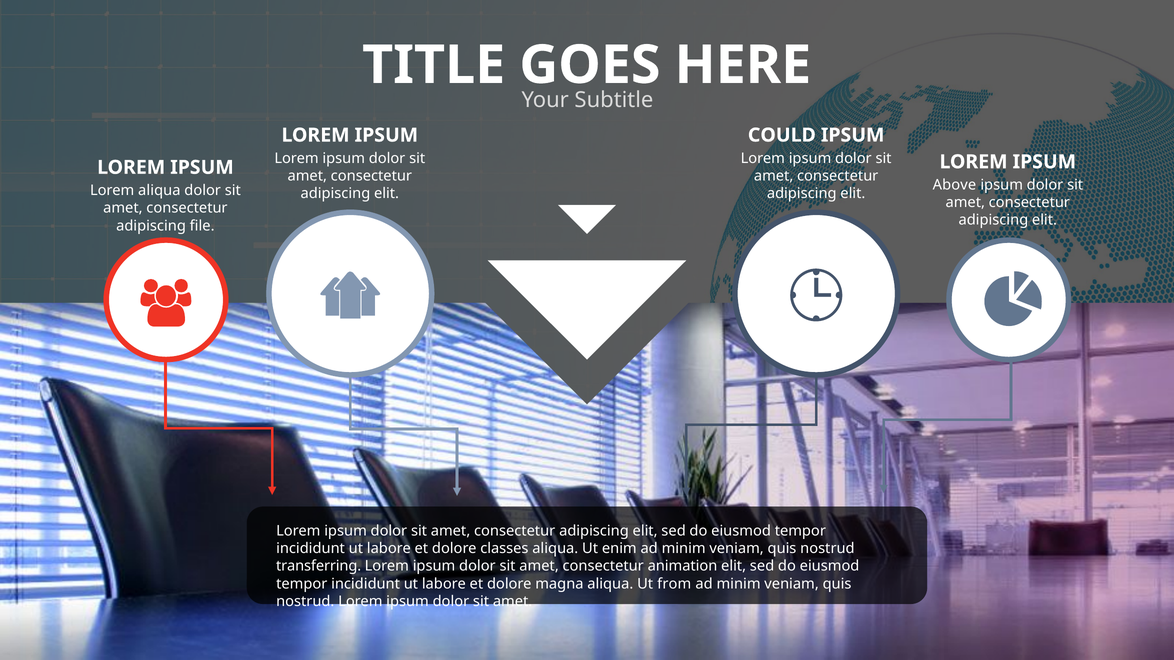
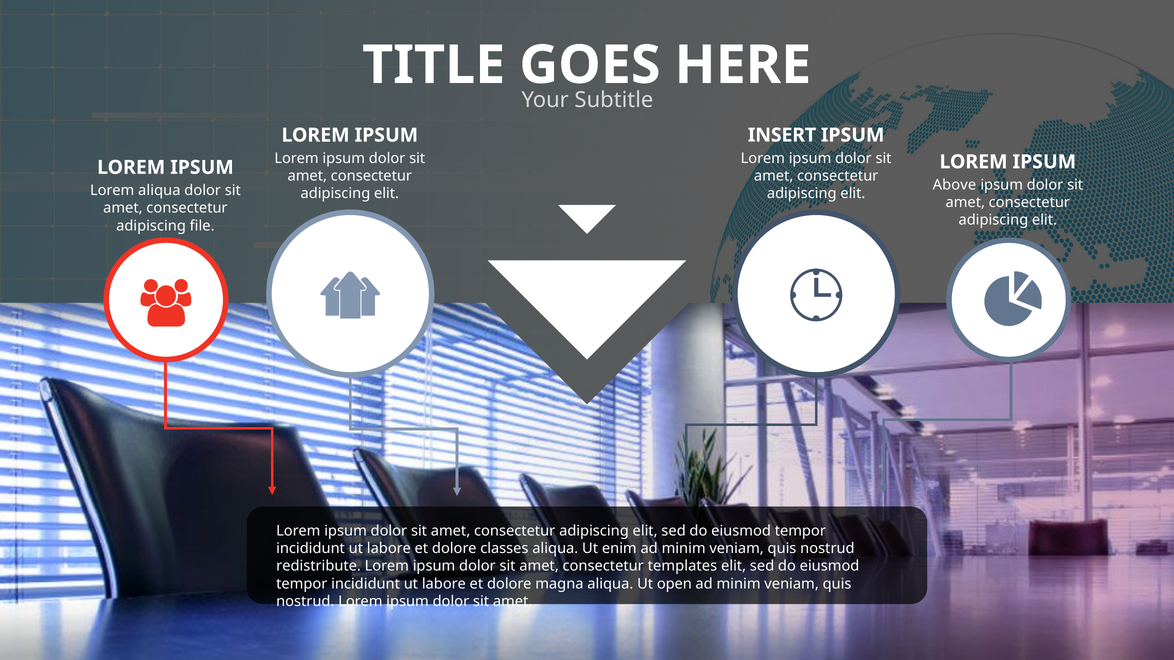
COULD: COULD -> INSERT
transferring: transferring -> redistribute
animation: animation -> templates
from: from -> open
